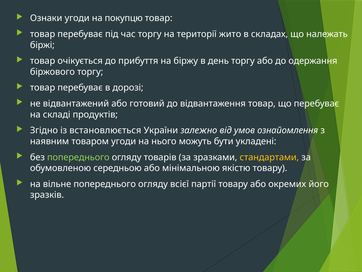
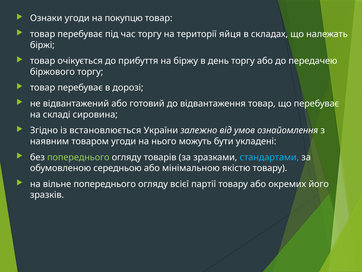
жито: жито -> яйця
одержання: одержання -> передачею
продуктів: продуктів -> сировина
стандартами colour: yellow -> light blue
